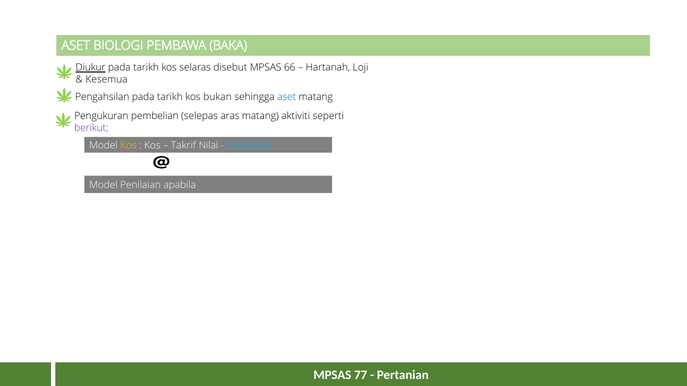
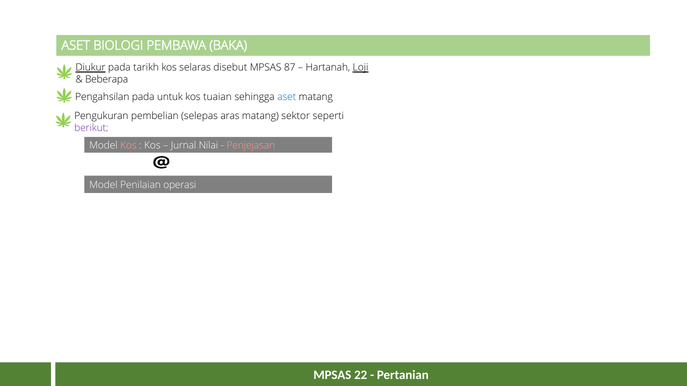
66: 66 -> 87
Loji underline: none -> present
Kesemua: Kesemua -> Beberapa
tarikh at (170, 97): tarikh -> untuk
bukan: bukan -> tuaian
aktiviti: aktiviti -> sektor
Kos at (128, 146) colour: yellow -> pink
Takrif: Takrif -> Jurnal
Penjejasan colour: light blue -> pink
apabila: apabila -> operasi
77: 77 -> 22
